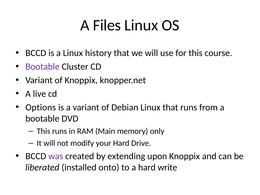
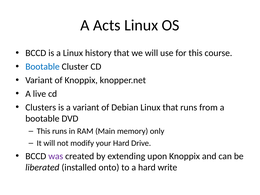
Files: Files -> Acts
Bootable at (42, 67) colour: purple -> blue
Options: Options -> Clusters
